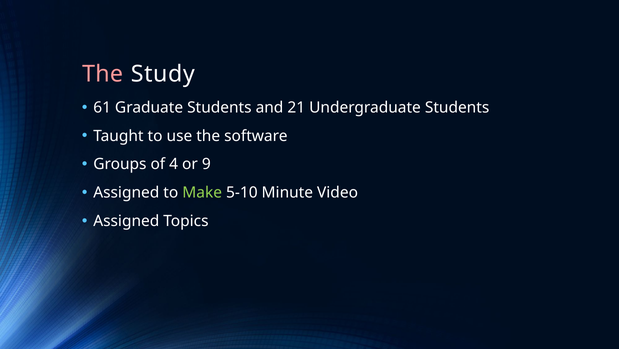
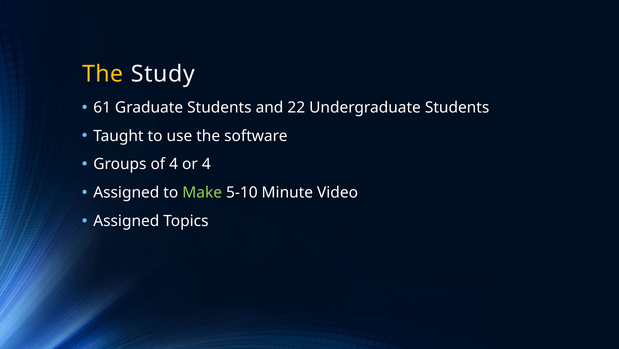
The at (103, 74) colour: pink -> yellow
21: 21 -> 22
or 9: 9 -> 4
